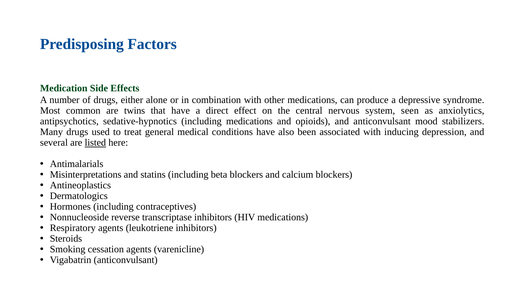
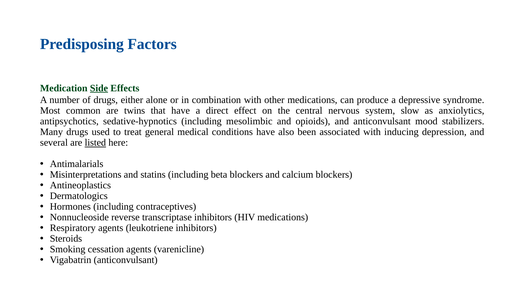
Side underline: none -> present
seen: seen -> slow
including medications: medications -> mesolimbic
